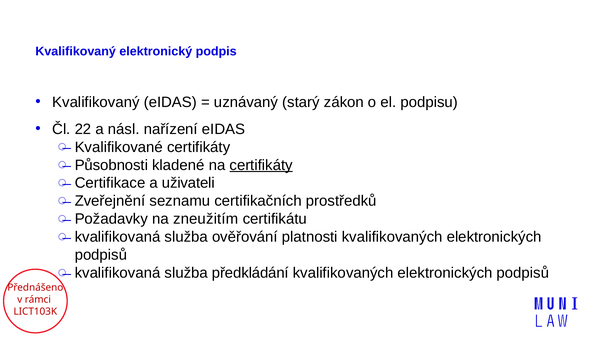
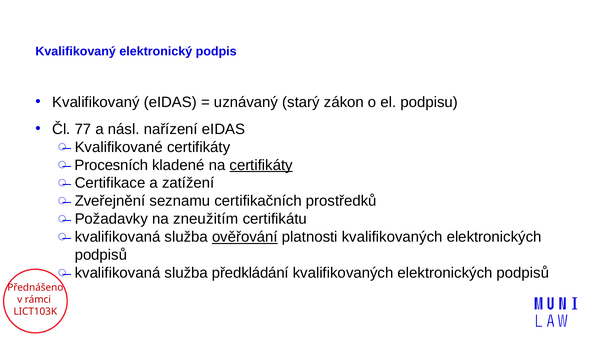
22: 22 -> 77
Působnosti: Působnosti -> Procesních
uživateli: uživateli -> zatížení
ověřování underline: none -> present
